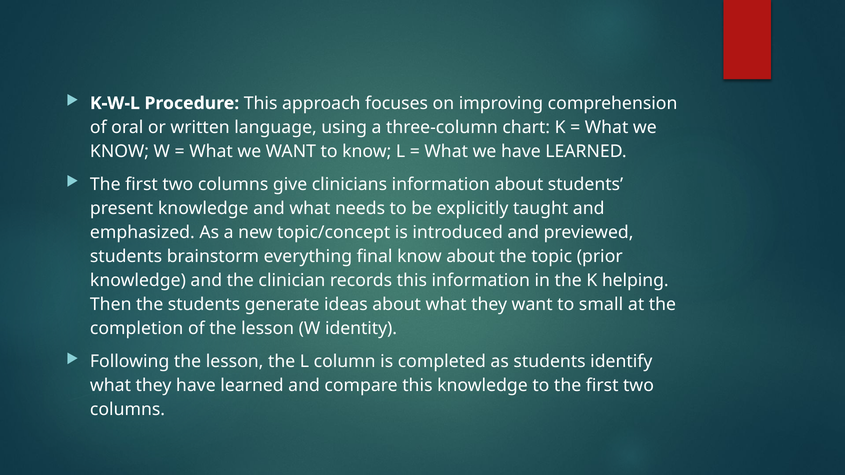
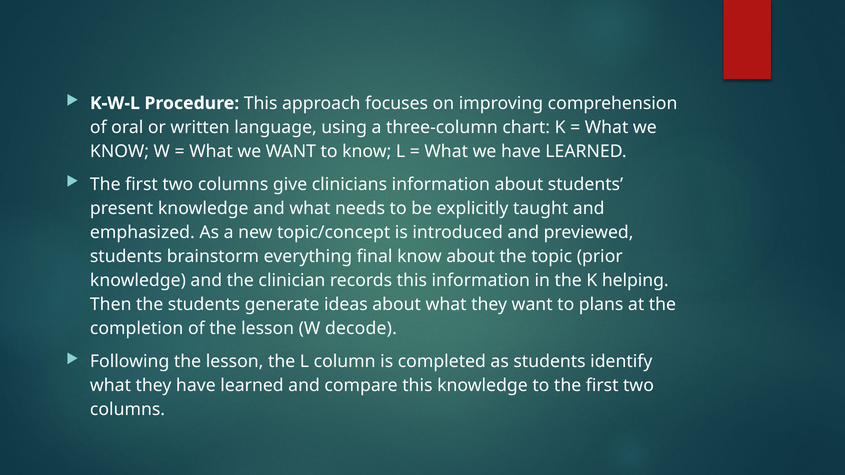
small: small -> plans
identity: identity -> decode
